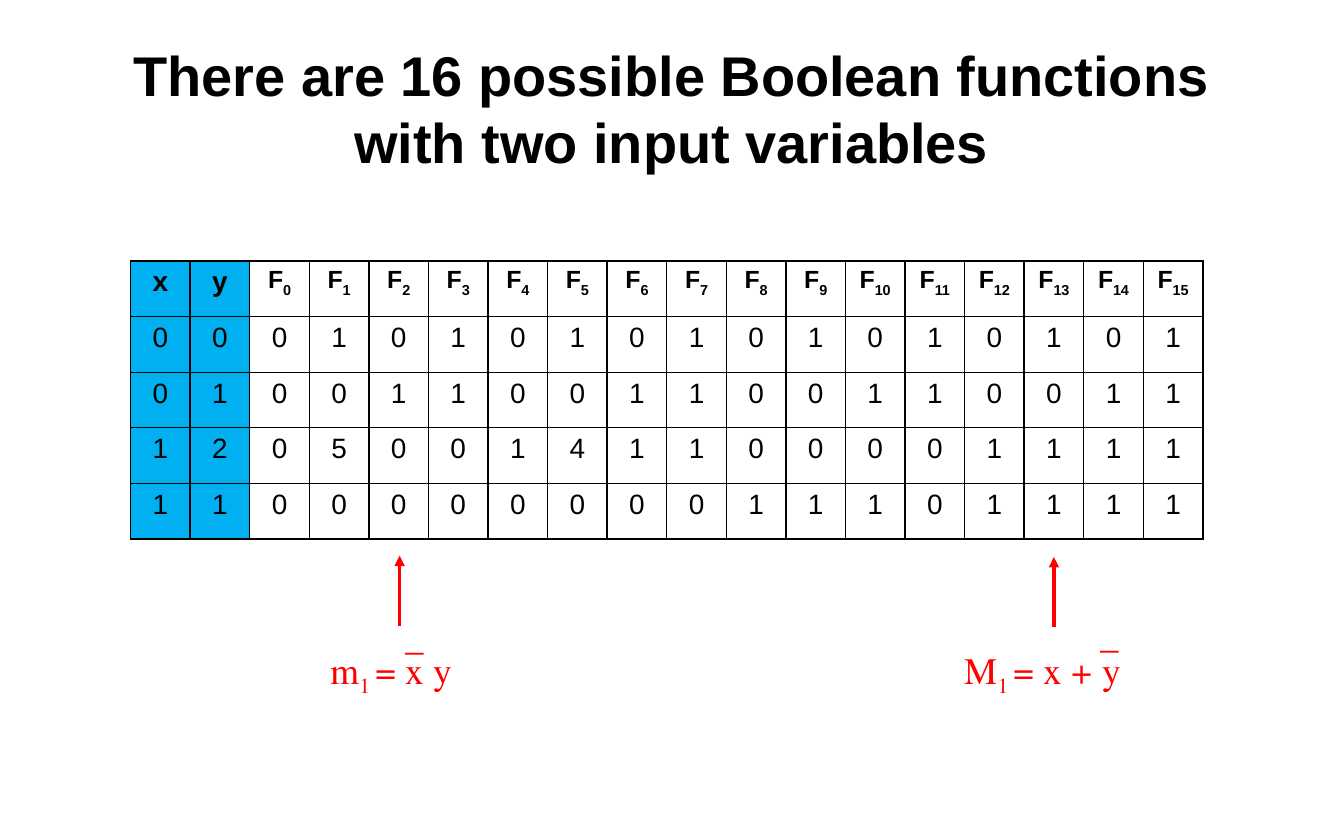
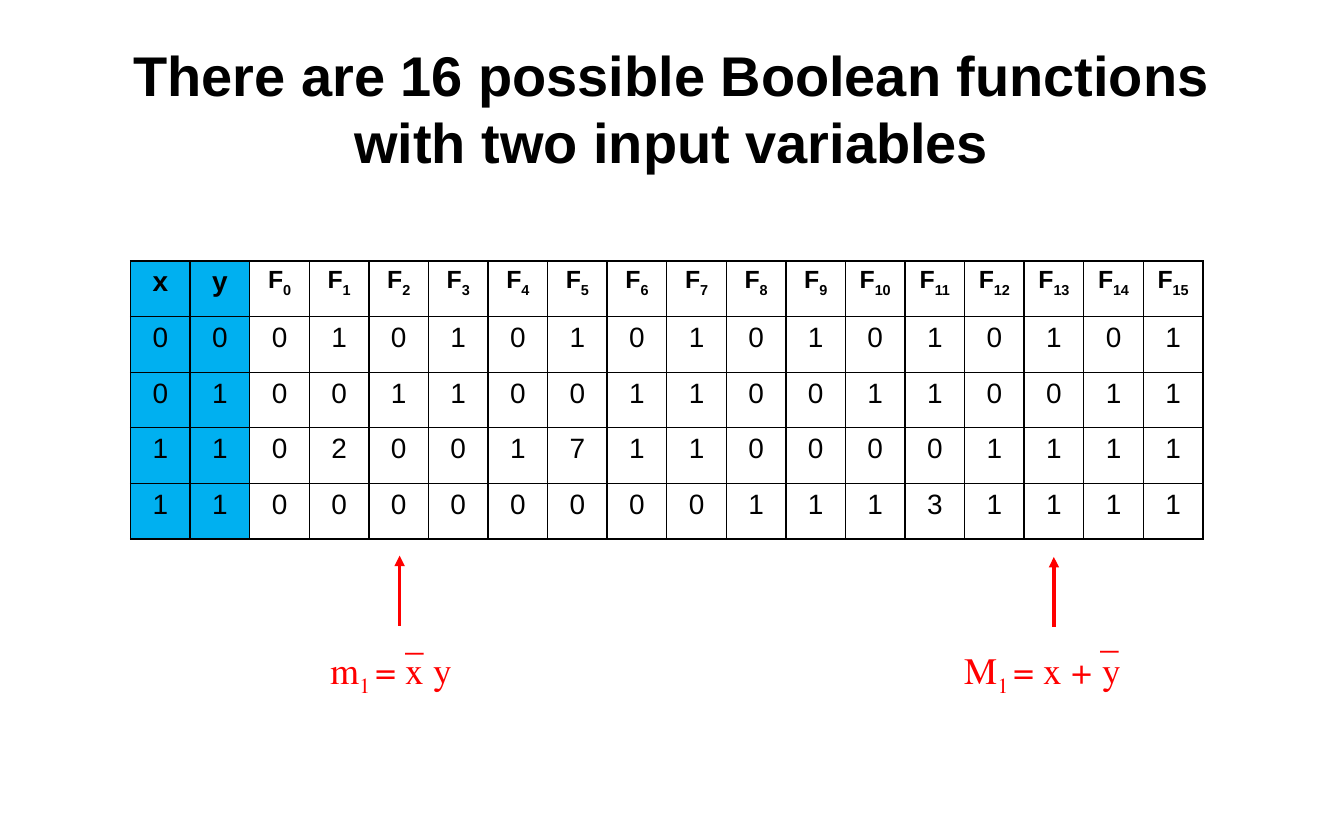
2 at (220, 450): 2 -> 1
0 5: 5 -> 2
1 4: 4 -> 7
0 at (935, 505): 0 -> 3
